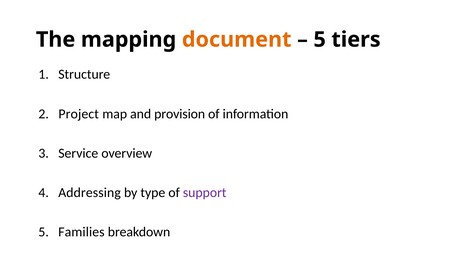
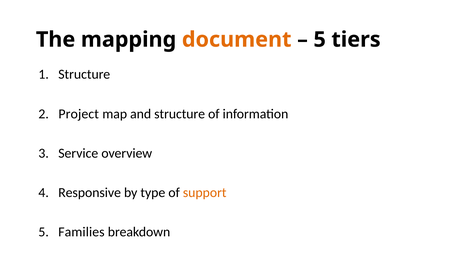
and provision: provision -> structure
Addressing: Addressing -> Responsive
support colour: purple -> orange
